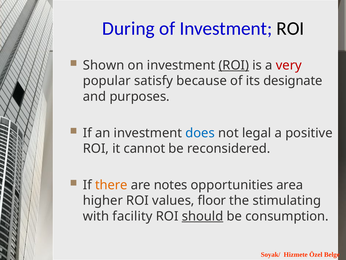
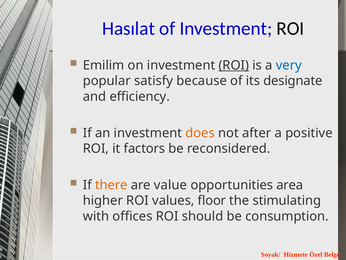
During: During -> Hasılat
Shown: Shown -> Emilim
very colour: red -> blue
purposes: purposes -> efficiency
does colour: blue -> orange
legal: legal -> after
cannot: cannot -> factors
notes: notes -> value
facility: facility -> offices
should underline: present -> none
